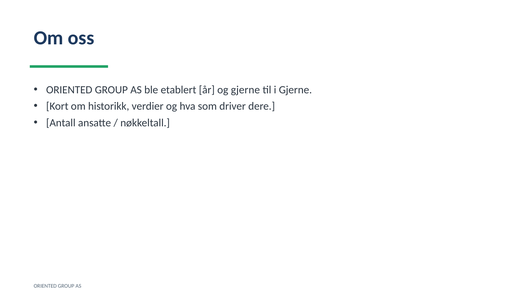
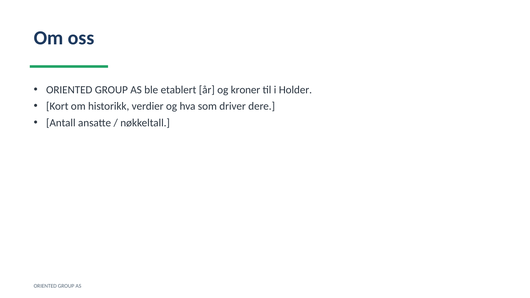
og gjerne: gjerne -> kroner
i Gjerne: Gjerne -> Holder
